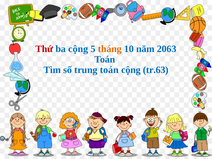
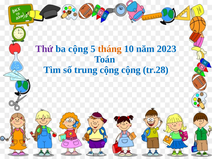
Thứ colour: red -> purple
2063: 2063 -> 2023
trung toán: toán -> cộng
tr.63: tr.63 -> tr.28
